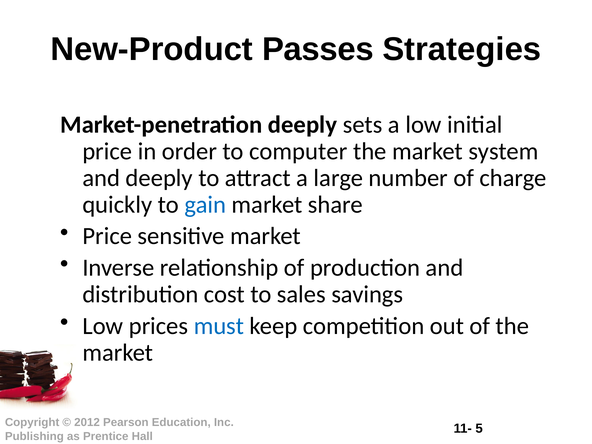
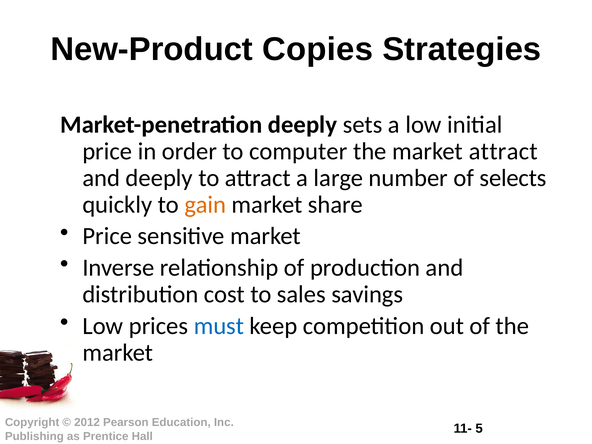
Passes: Passes -> Copies
market system: system -> attract
charge: charge -> selects
gain colour: blue -> orange
